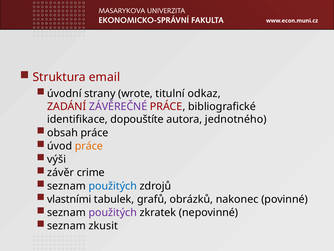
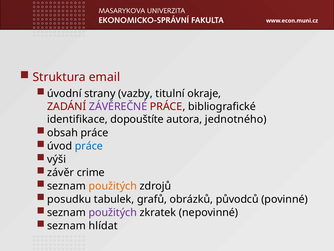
wrote: wrote -> vazby
odkaz: odkaz -> okraje
práce at (89, 146) colour: orange -> blue
použitých at (113, 186) colour: blue -> orange
vlastními: vlastními -> posudku
nakonec: nakonec -> původců
zkusit: zkusit -> hlídat
